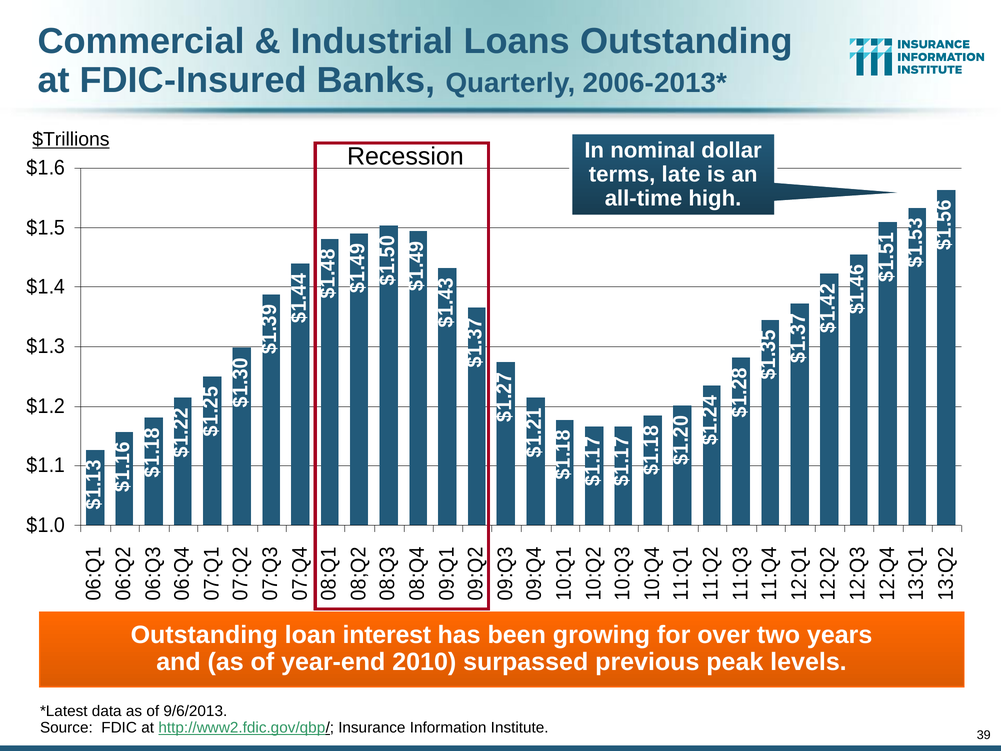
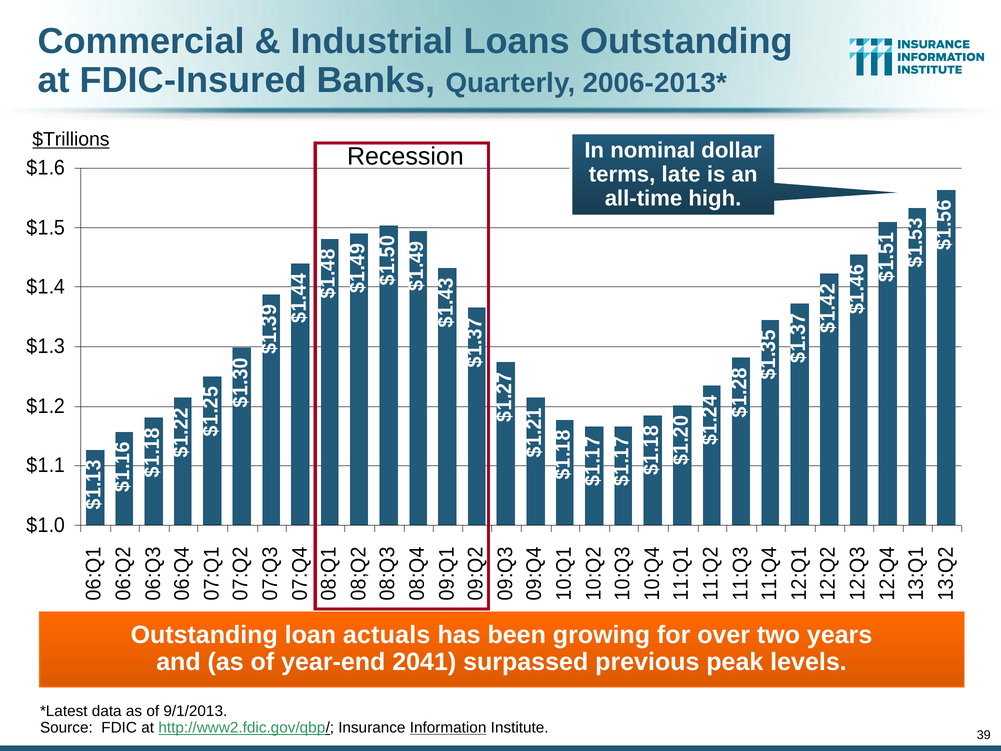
interest: interest -> actuals
2010: 2010 -> 2041
9/6/2013: 9/6/2013 -> 9/1/2013
Information underline: none -> present
